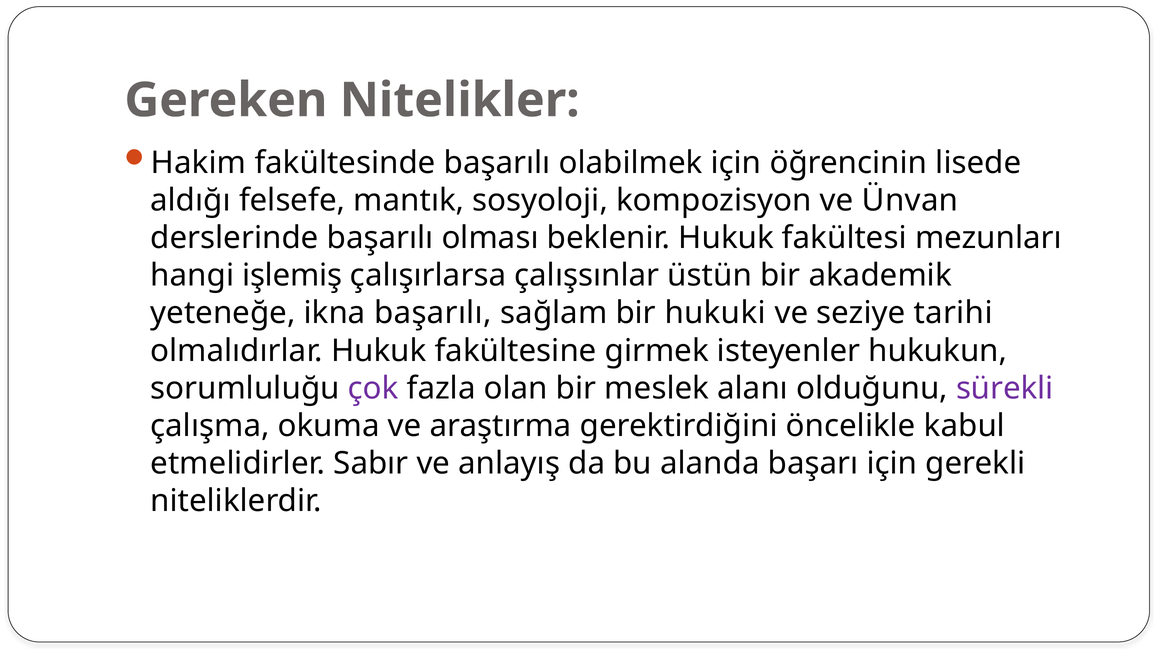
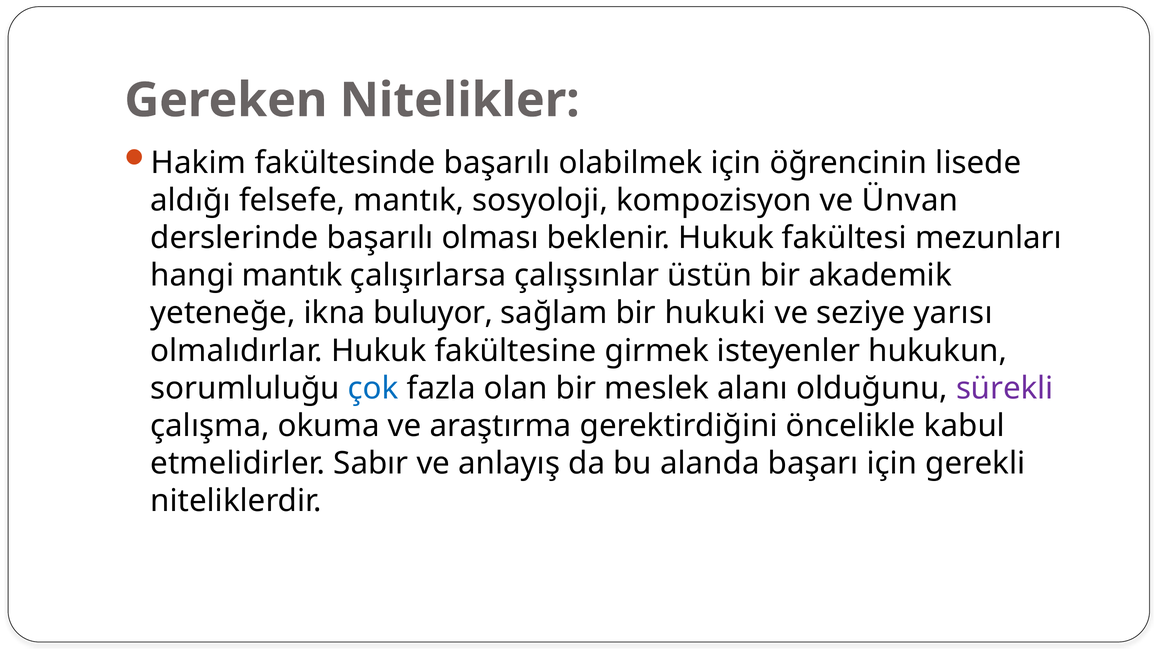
hangi işlemiş: işlemiş -> mantık
ikna başarılı: başarılı -> buluyor
tarihi: tarihi -> yarısı
çok colour: purple -> blue
